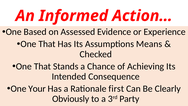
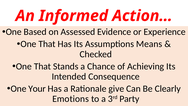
first: first -> give
Obviously: Obviously -> Emotions
